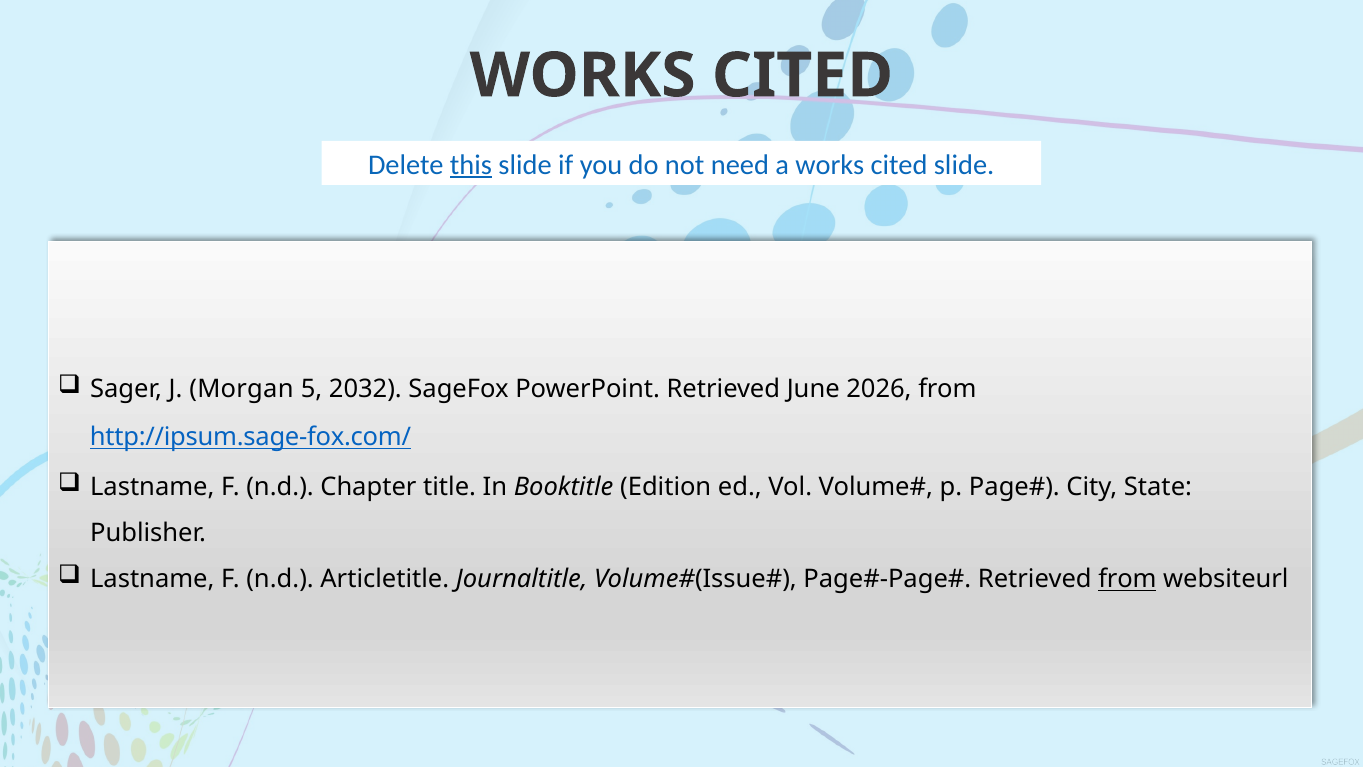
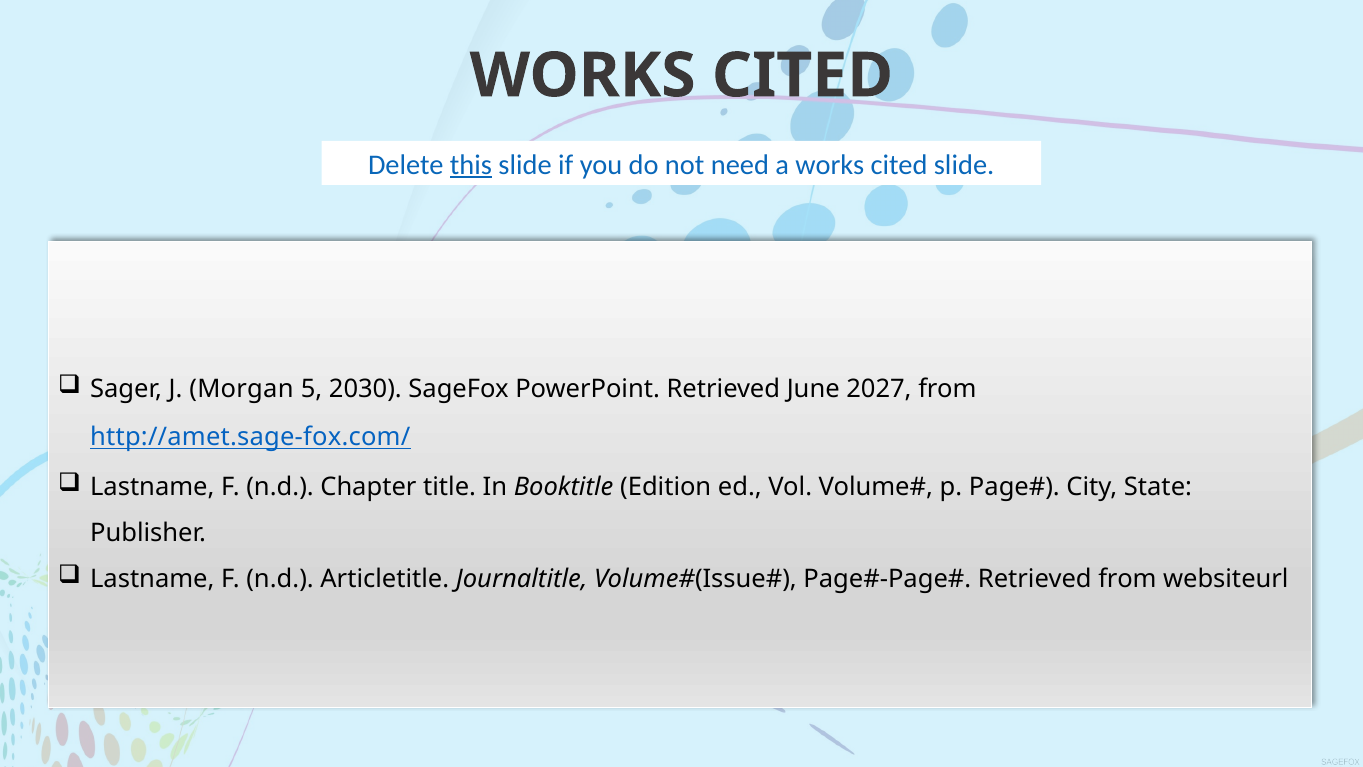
2032: 2032 -> 2030
2026: 2026 -> 2027
http://ipsum.sage-fox.com/: http://ipsum.sage-fox.com/ -> http://amet.sage-fox.com/
from at (1127, 579) underline: present -> none
